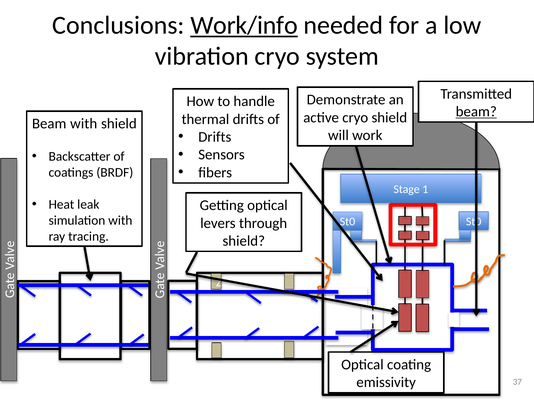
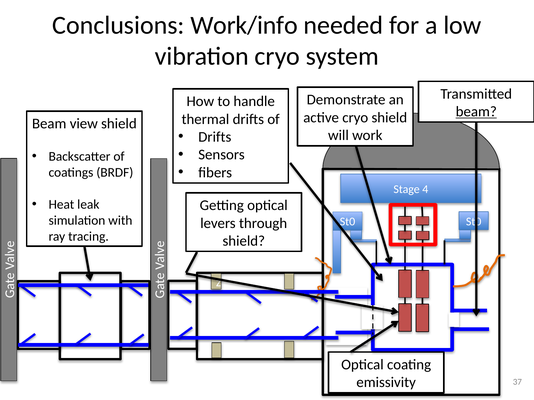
Work/info underline: present -> none
Beam with: with -> view
1: 1 -> 4
